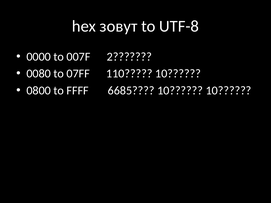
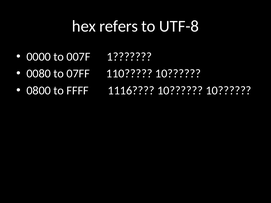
зовут: зовут -> refers
2: 2 -> 1
6685: 6685 -> 1116
